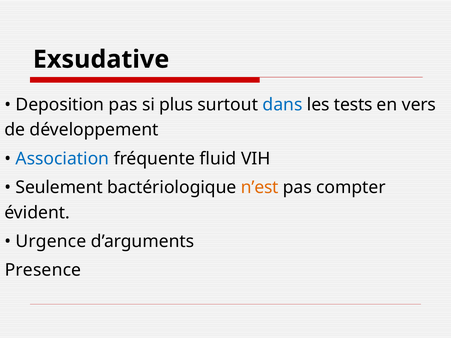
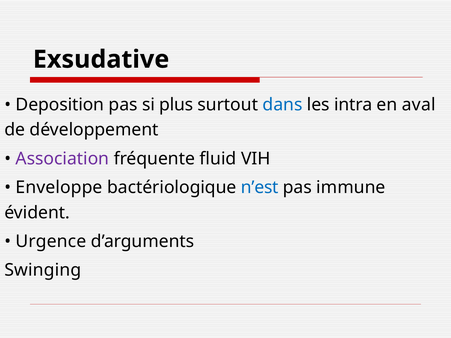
tests: tests -> intra
vers: vers -> aval
Association colour: blue -> purple
Seulement: Seulement -> Enveloppe
n’est colour: orange -> blue
compter: compter -> immune
Presence: Presence -> Swinging
